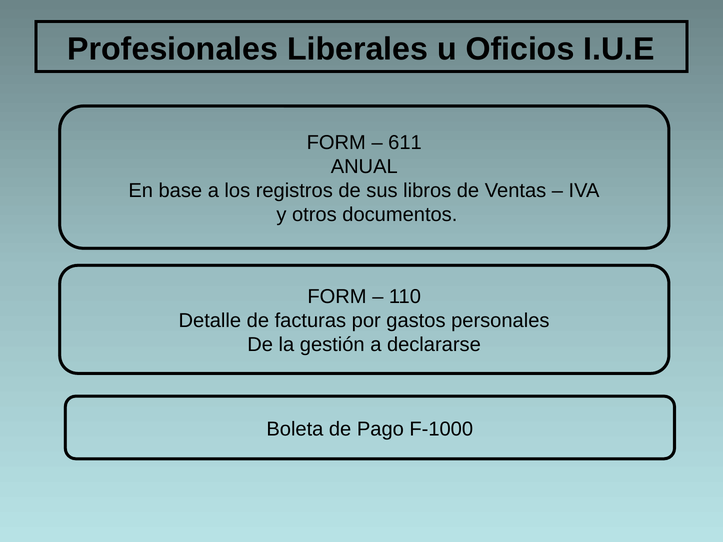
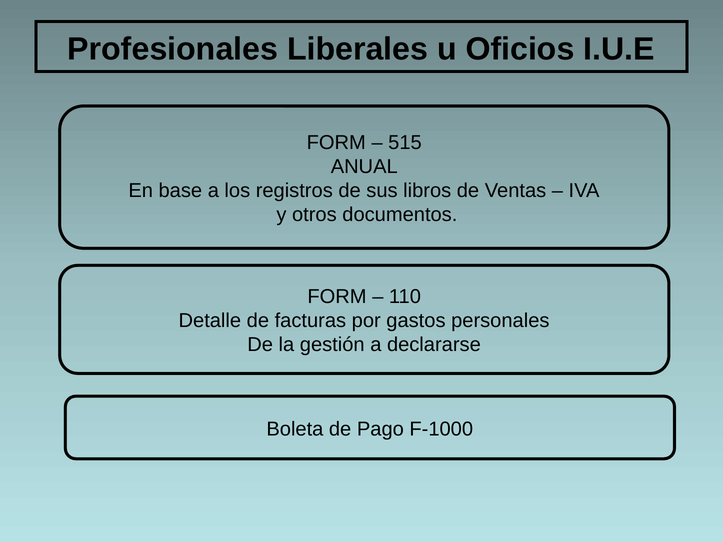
611: 611 -> 515
